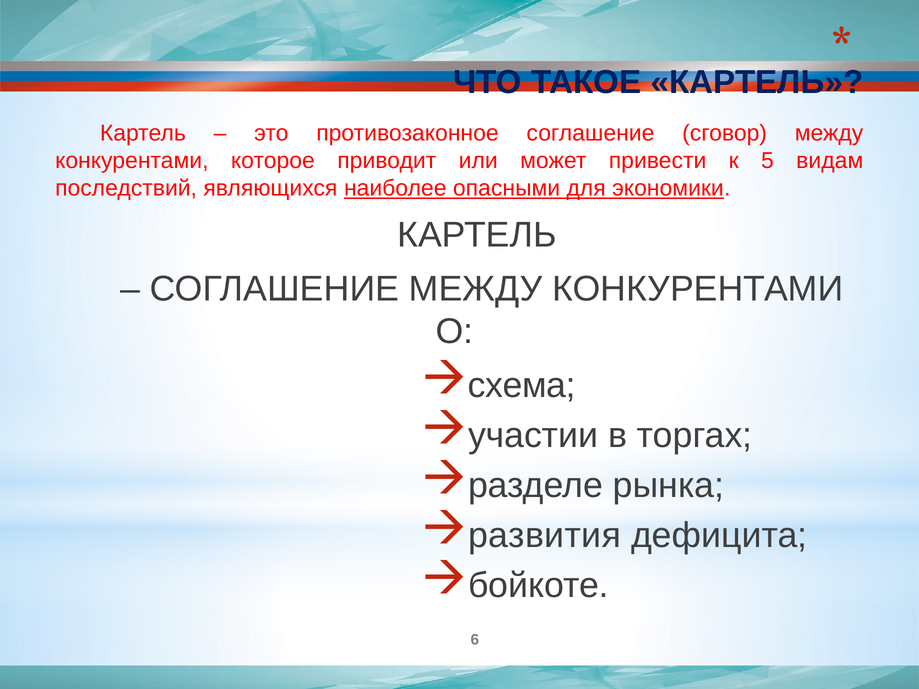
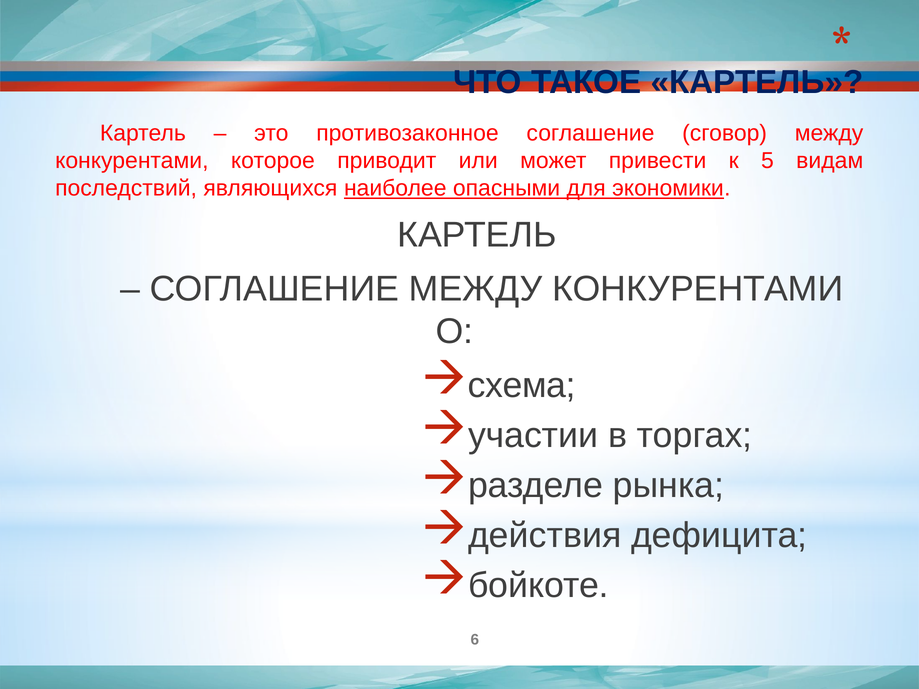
развития: развития -> действия
